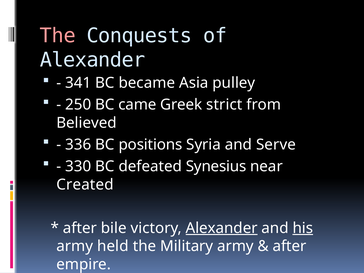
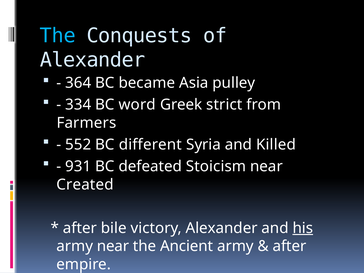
The at (58, 36) colour: pink -> light blue
341: 341 -> 364
250: 250 -> 334
came: came -> word
Believed: Believed -> Farmers
336: 336 -> 552
positions: positions -> different
Serve: Serve -> Killed
330: 330 -> 931
Synesius: Synesius -> Stoicism
Alexander at (222, 228) underline: present -> none
army held: held -> near
Military: Military -> Ancient
